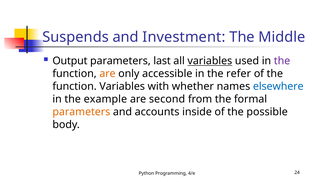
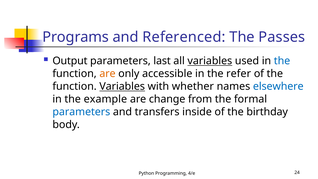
Suspends: Suspends -> Programs
Investment: Investment -> Referenced
Middle: Middle -> Passes
the at (282, 61) colour: purple -> blue
Variables at (122, 86) underline: none -> present
second: second -> change
parameters at (81, 112) colour: orange -> blue
accounts: accounts -> transfers
possible: possible -> birthday
